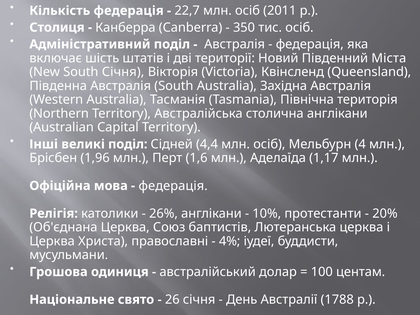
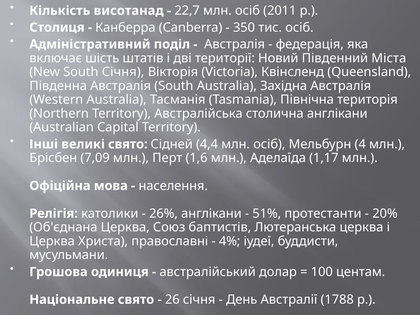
Кількість федерація: федерація -> висотанад
великі поділ: поділ -> свято
1,96: 1,96 -> 7,09
федерація at (173, 186): федерація -> населення
10%: 10% -> 51%
